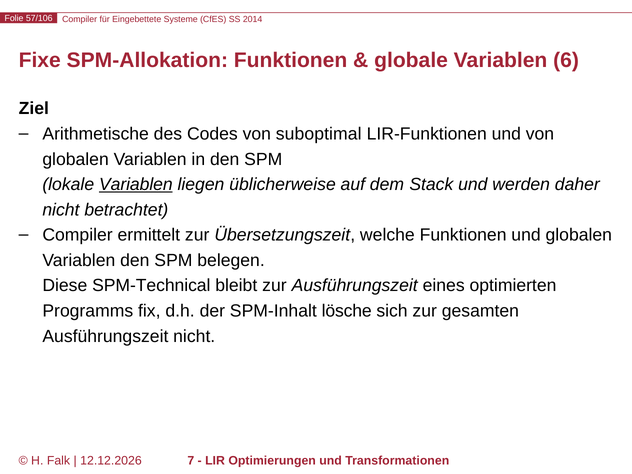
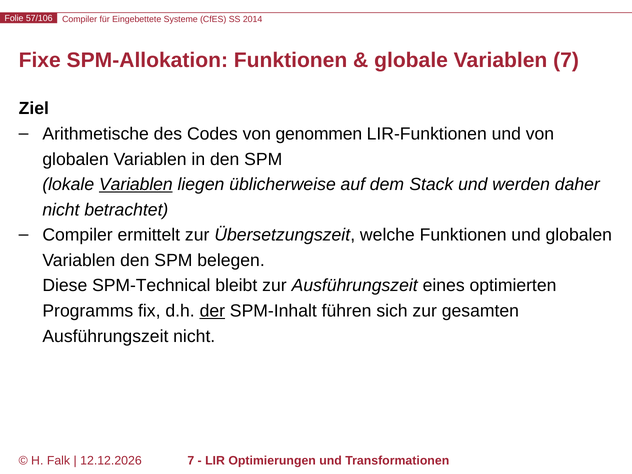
Variablen 6: 6 -> 7
suboptimal: suboptimal -> genommen
der underline: none -> present
lösche: lösche -> führen
